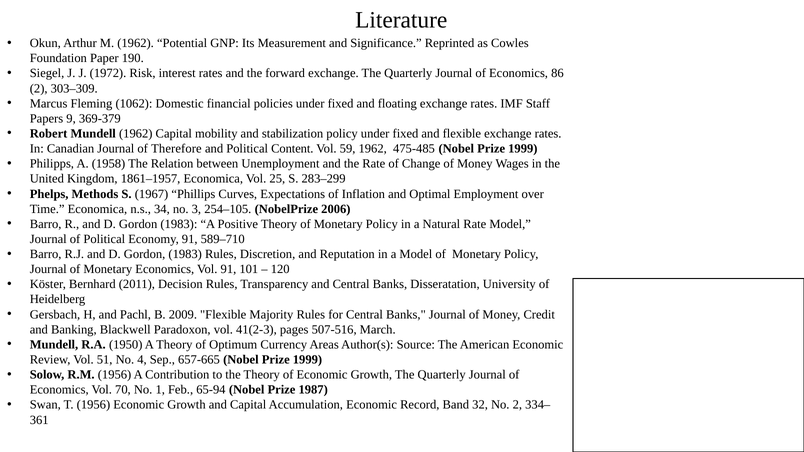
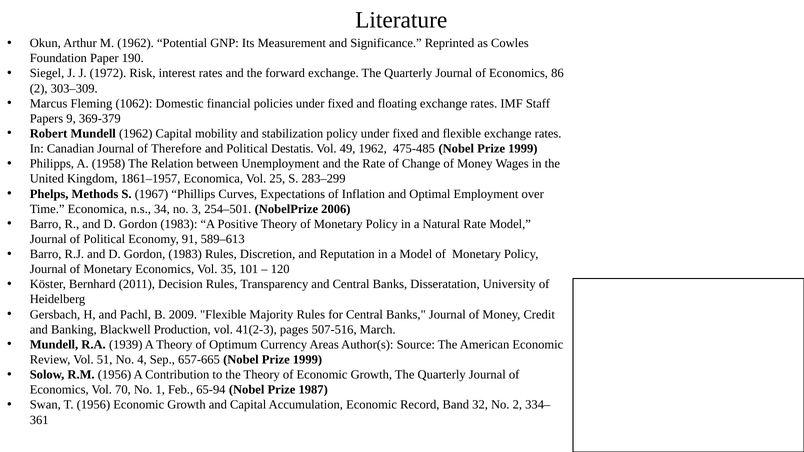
Content: Content -> Destatis
59: 59 -> 49
254–105: 254–105 -> 254–501
589–710: 589–710 -> 589–613
Vol 91: 91 -> 35
Paradoxon: Paradoxon -> Production
1950: 1950 -> 1939
